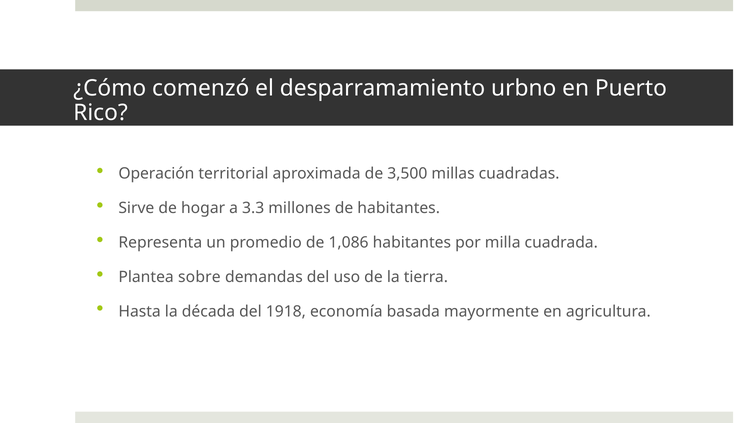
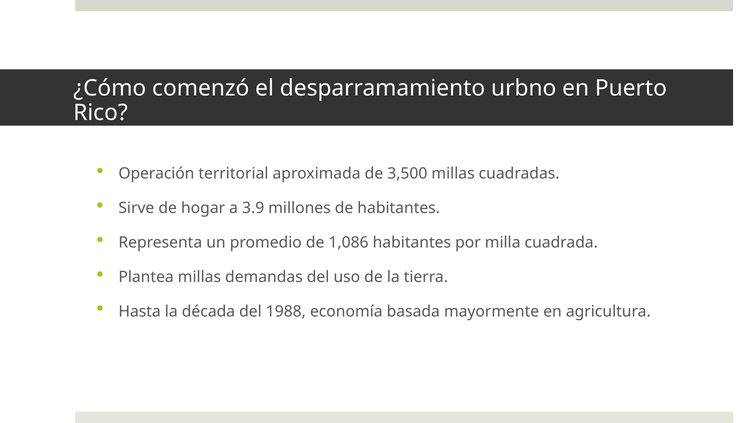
3.3: 3.3 -> 3.9
Plantea sobre: sobre -> millas
1918: 1918 -> 1988
